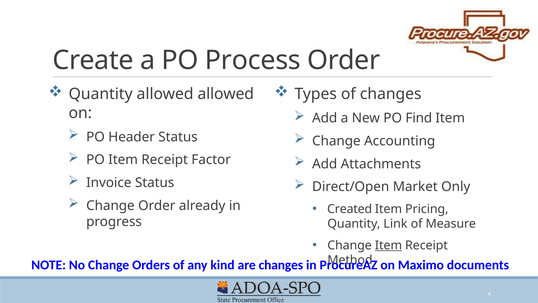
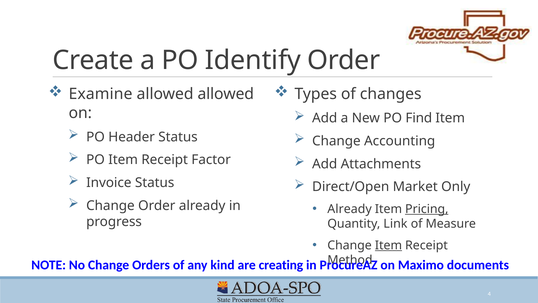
Process: Process -> Identify
Quantity at (101, 94): Quantity -> Examine
Created at (350, 209): Created -> Already
Pricing underline: none -> present
are changes: changes -> creating
